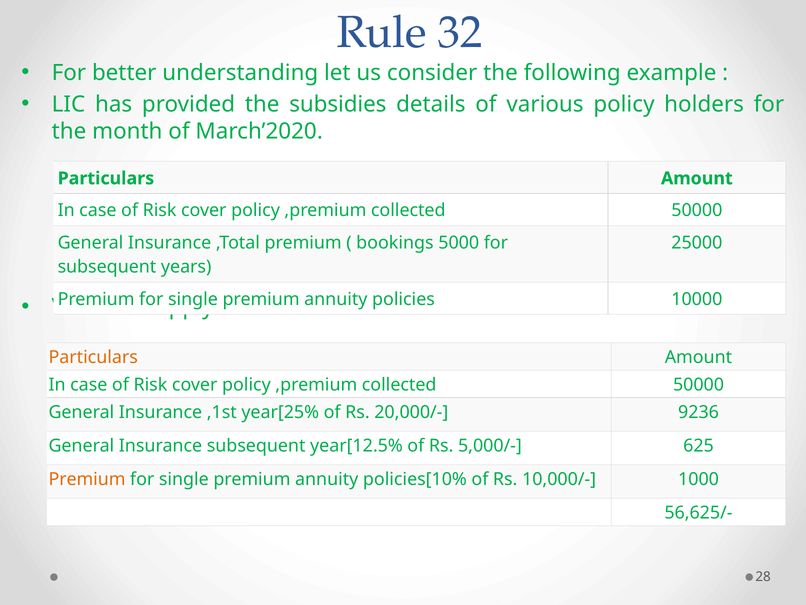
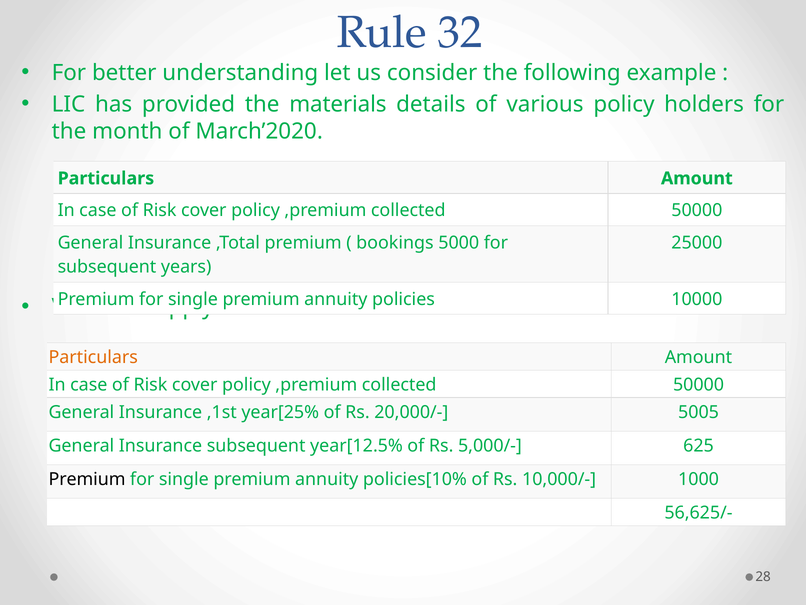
subsidies: subsidies -> materials
9236: 9236 -> 5005
Premium at (87, 479) colour: orange -> black
